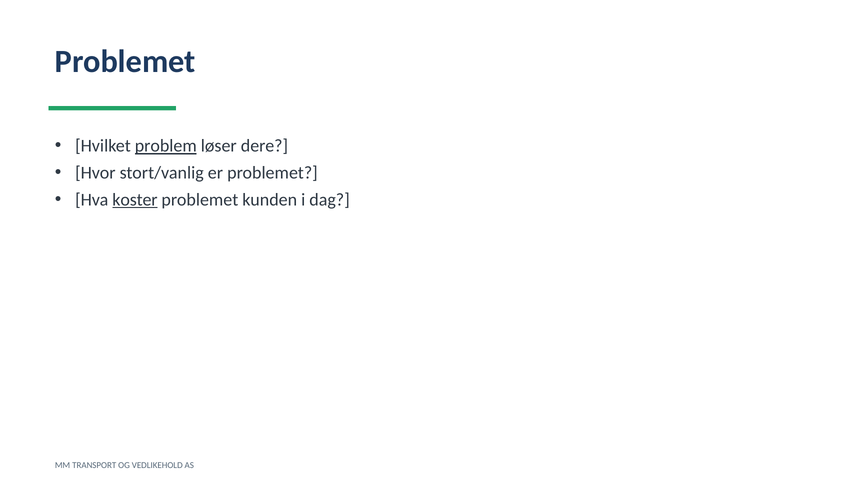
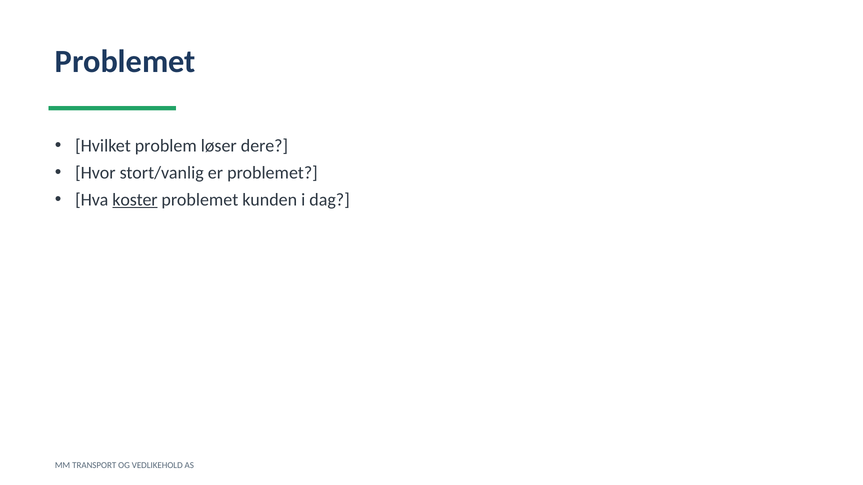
problem underline: present -> none
